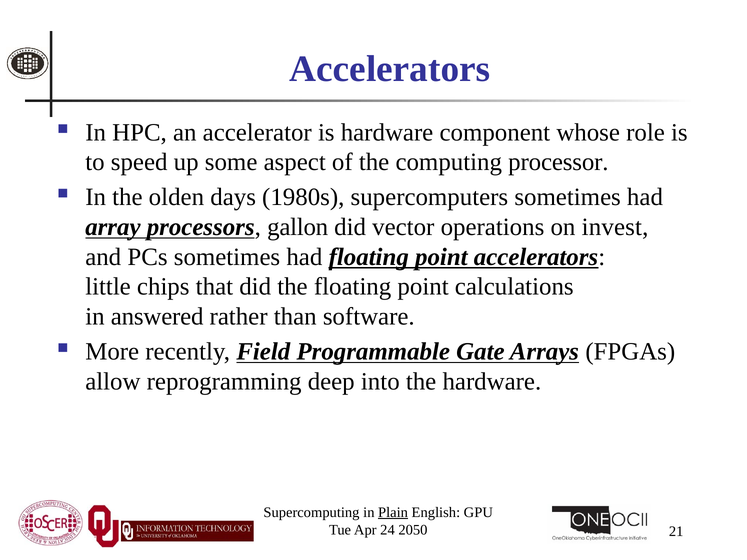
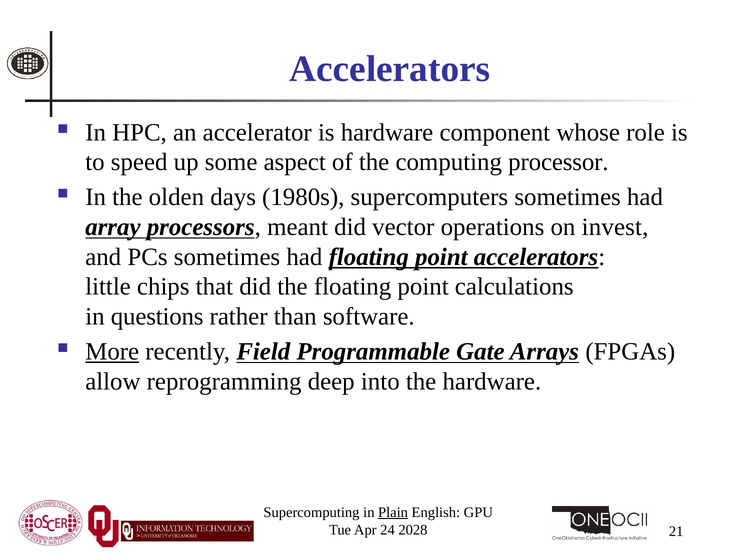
gallon: gallon -> meant
answered: answered -> questions
More underline: none -> present
2050: 2050 -> 2028
